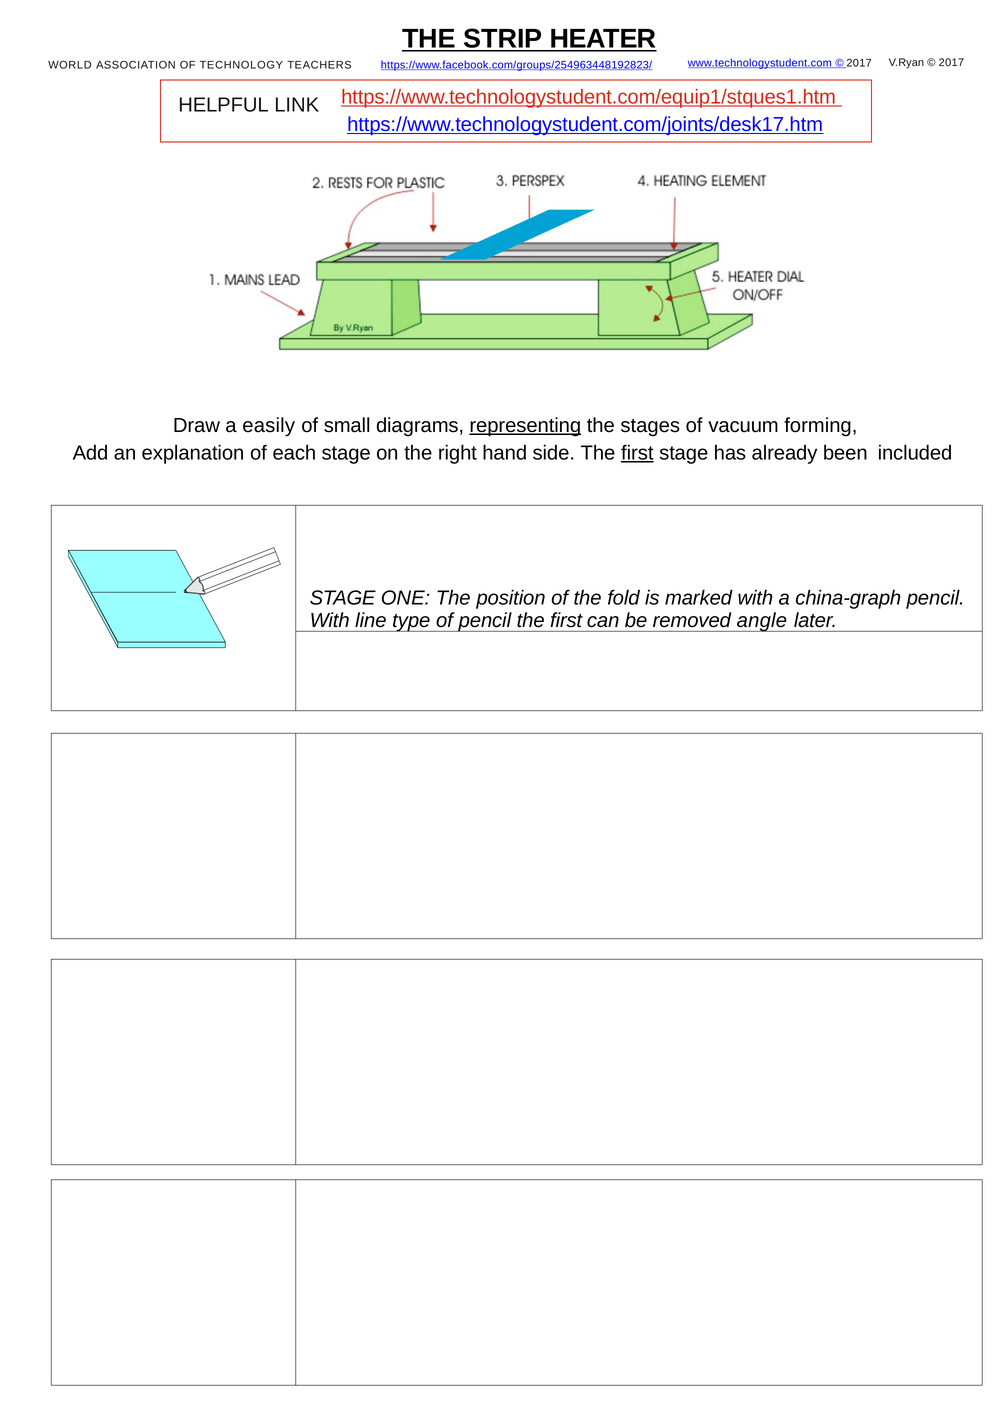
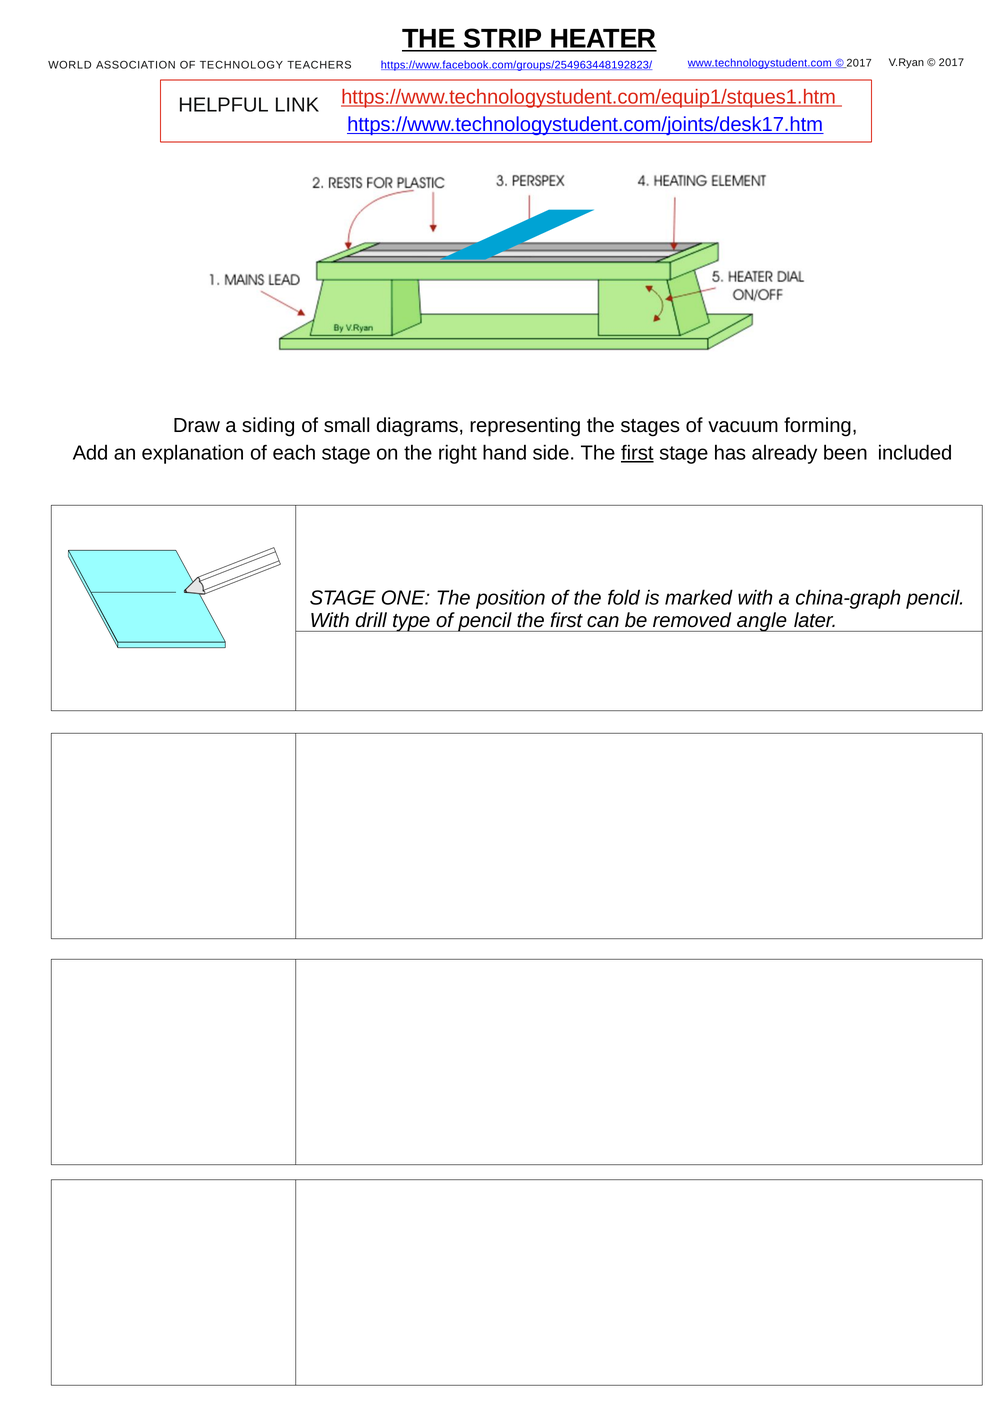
easily: easily -> siding
representing underline: present -> none
line: line -> drill
